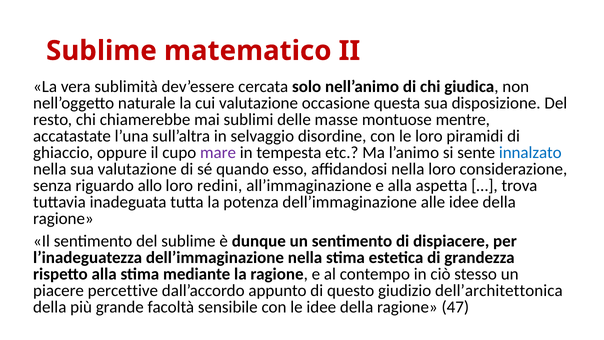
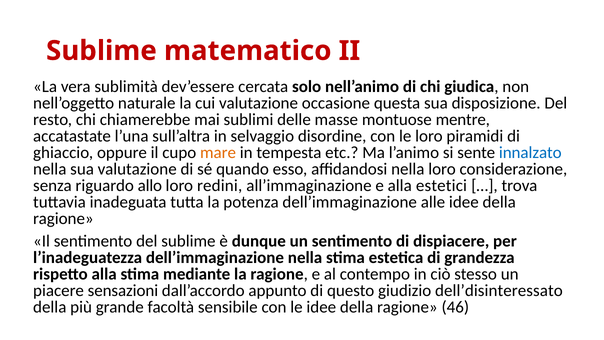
mare colour: purple -> orange
aspetta: aspetta -> estetici
percettive: percettive -> sensazioni
dell’architettonica: dell’architettonica -> dell’disinteressato
47: 47 -> 46
